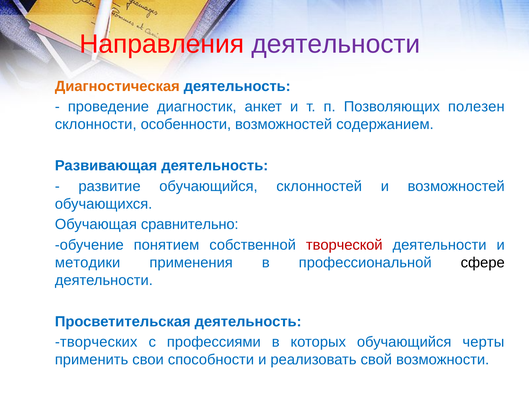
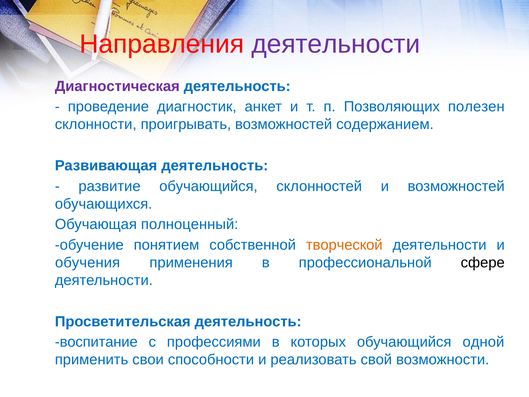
Диагностическая colour: orange -> purple
особенности: особенности -> проигрывать
сравнительно: сравнительно -> полноценный
творческой colour: red -> orange
методики: методики -> обучения
творческих: творческих -> воспитание
черты: черты -> одной
